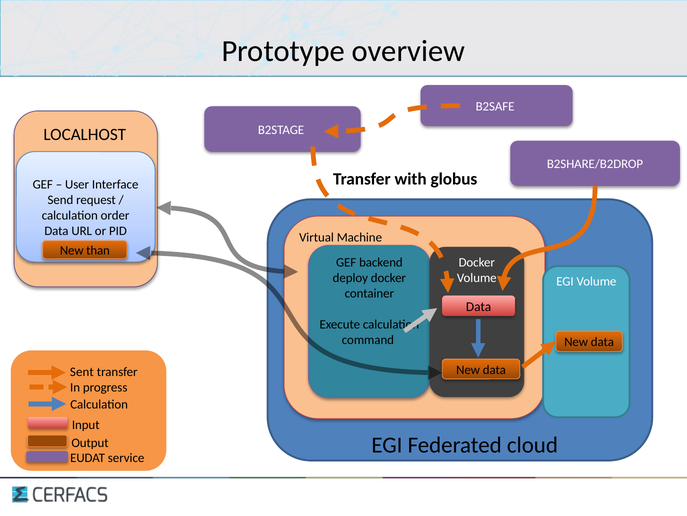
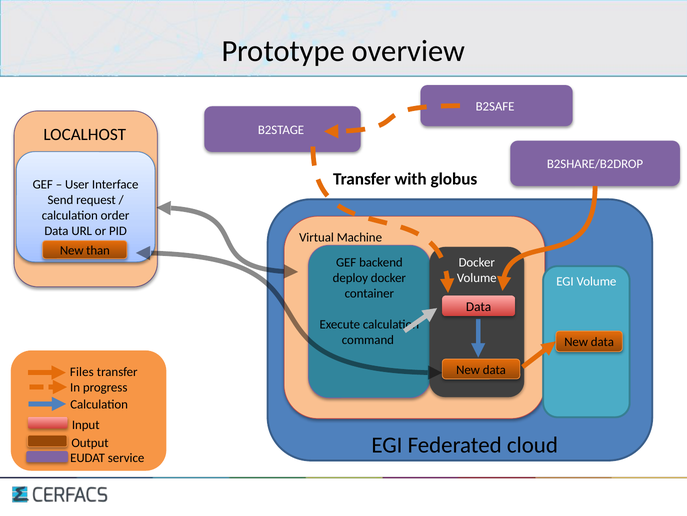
Sent: Sent -> Files
